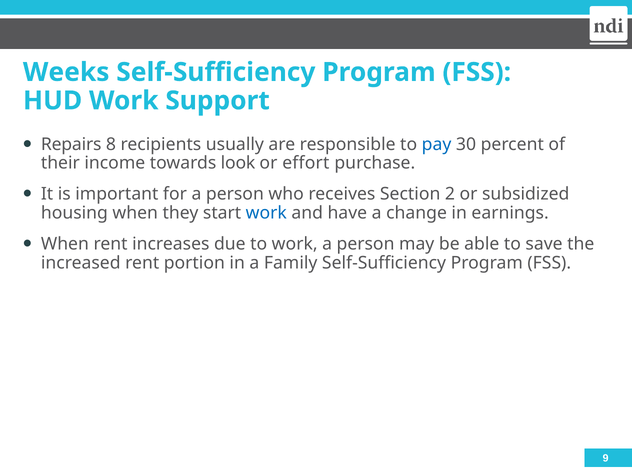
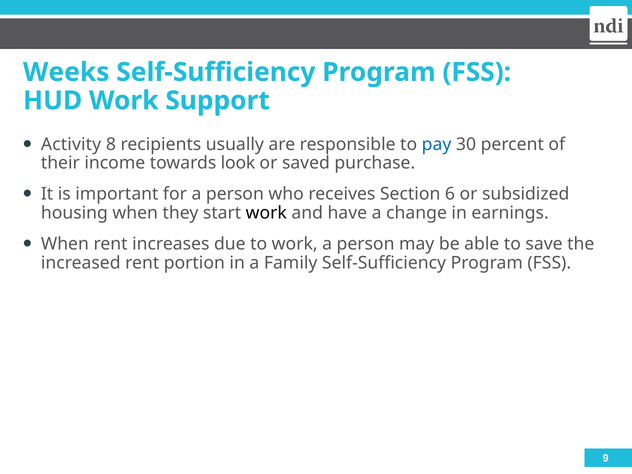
Repairs: Repairs -> Activity
effort: effort -> saved
2: 2 -> 6
work at (266, 213) colour: blue -> black
